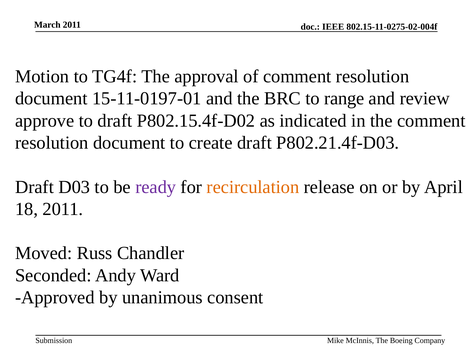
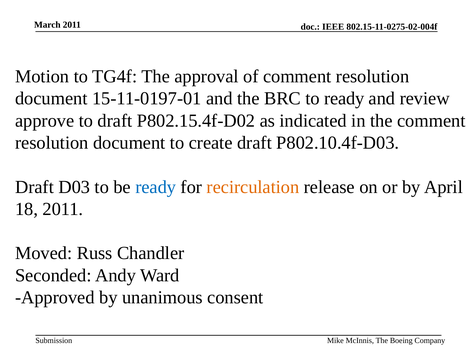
to range: range -> ready
P802.21.4f-D03: P802.21.4f-D03 -> P802.10.4f-D03
ready at (156, 187) colour: purple -> blue
